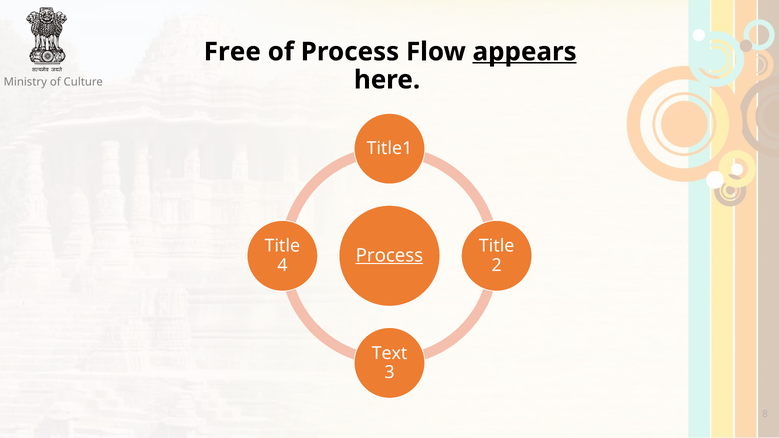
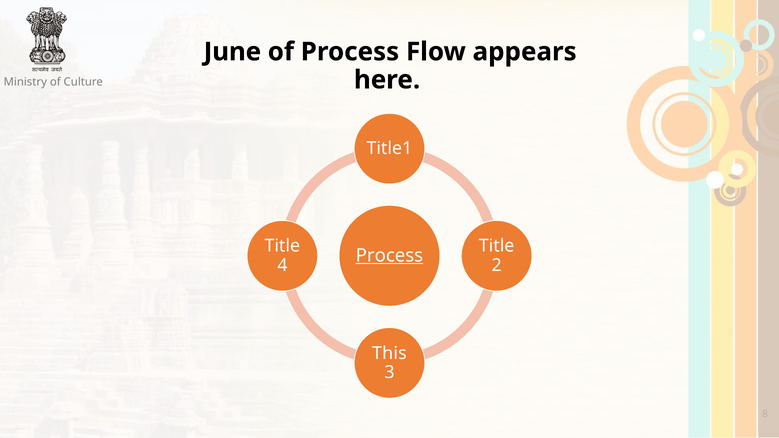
Free: Free -> June
appears underline: present -> none
Text: Text -> This
